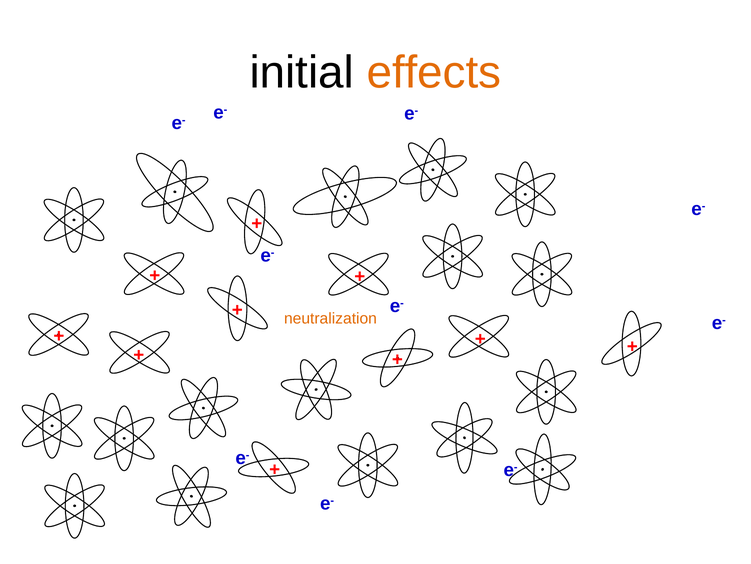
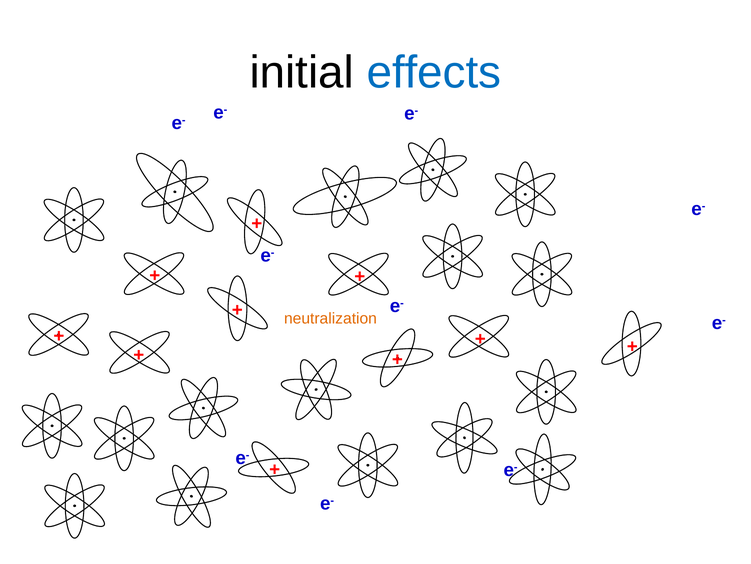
effects colour: orange -> blue
